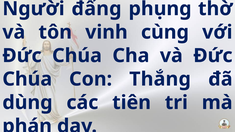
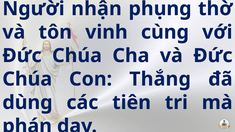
đấng: đấng -> nhận
